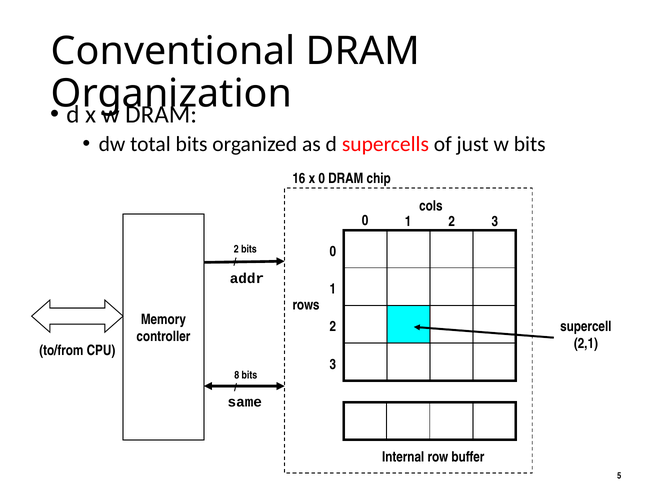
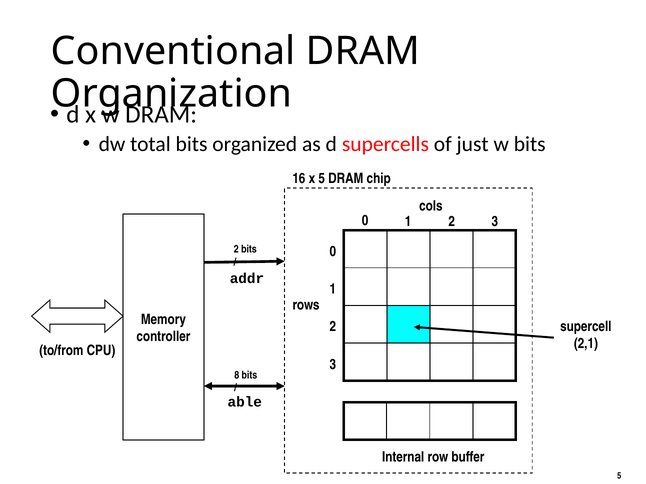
x 0: 0 -> 5
same: same -> able
